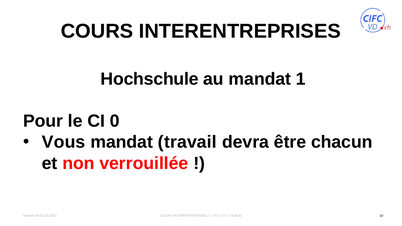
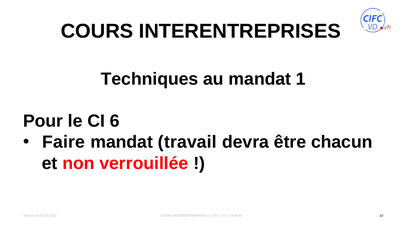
Hochschule: Hochschule -> Techniques
0: 0 -> 6
Vous: Vous -> Faire
